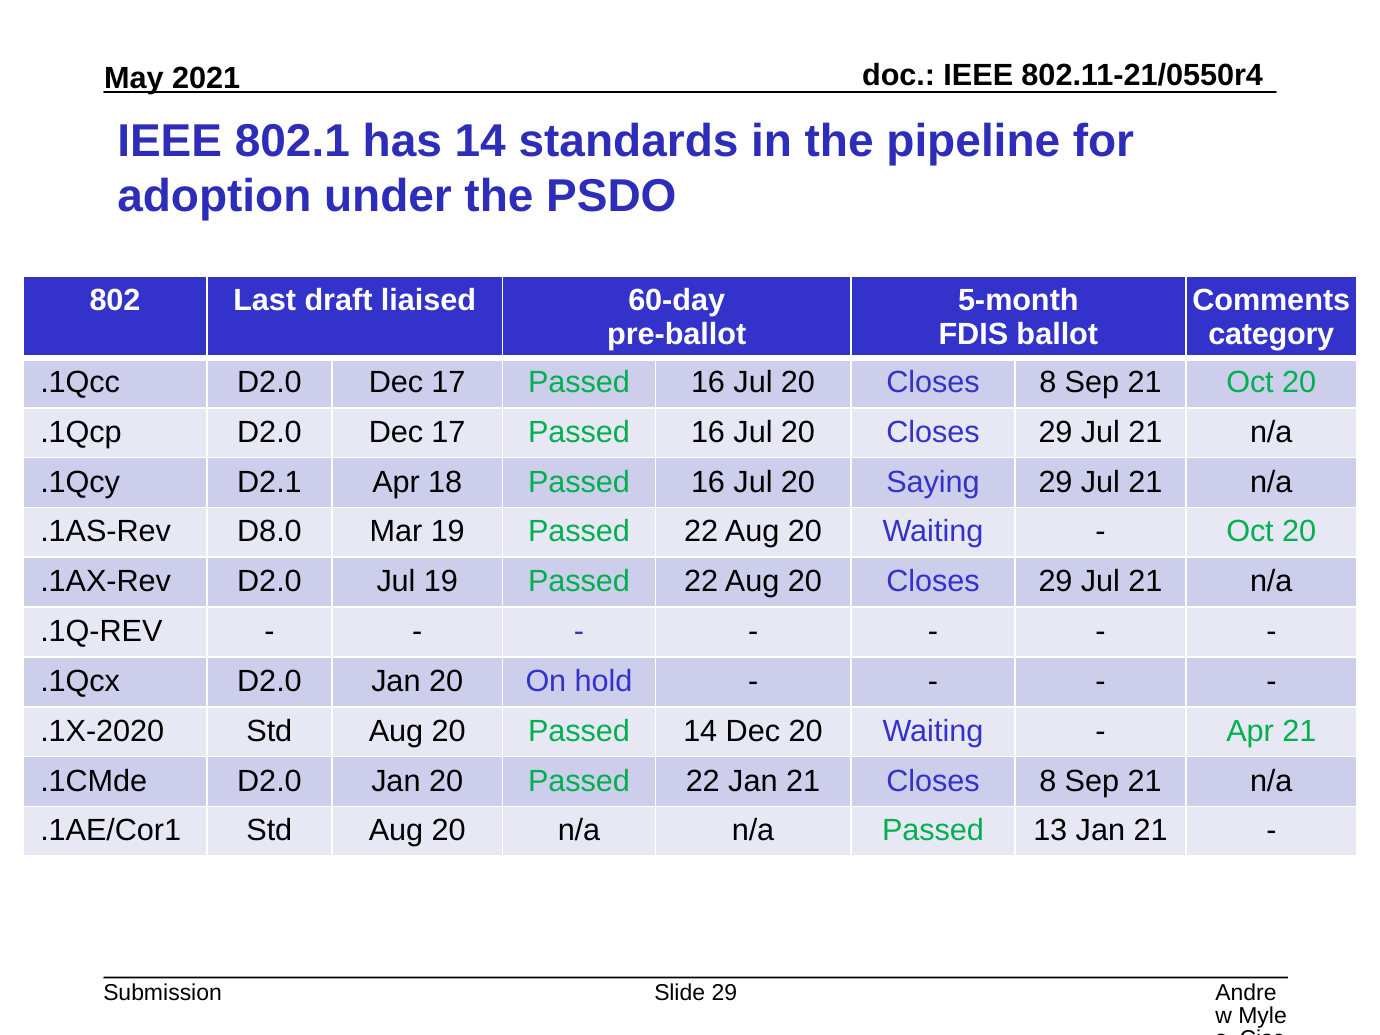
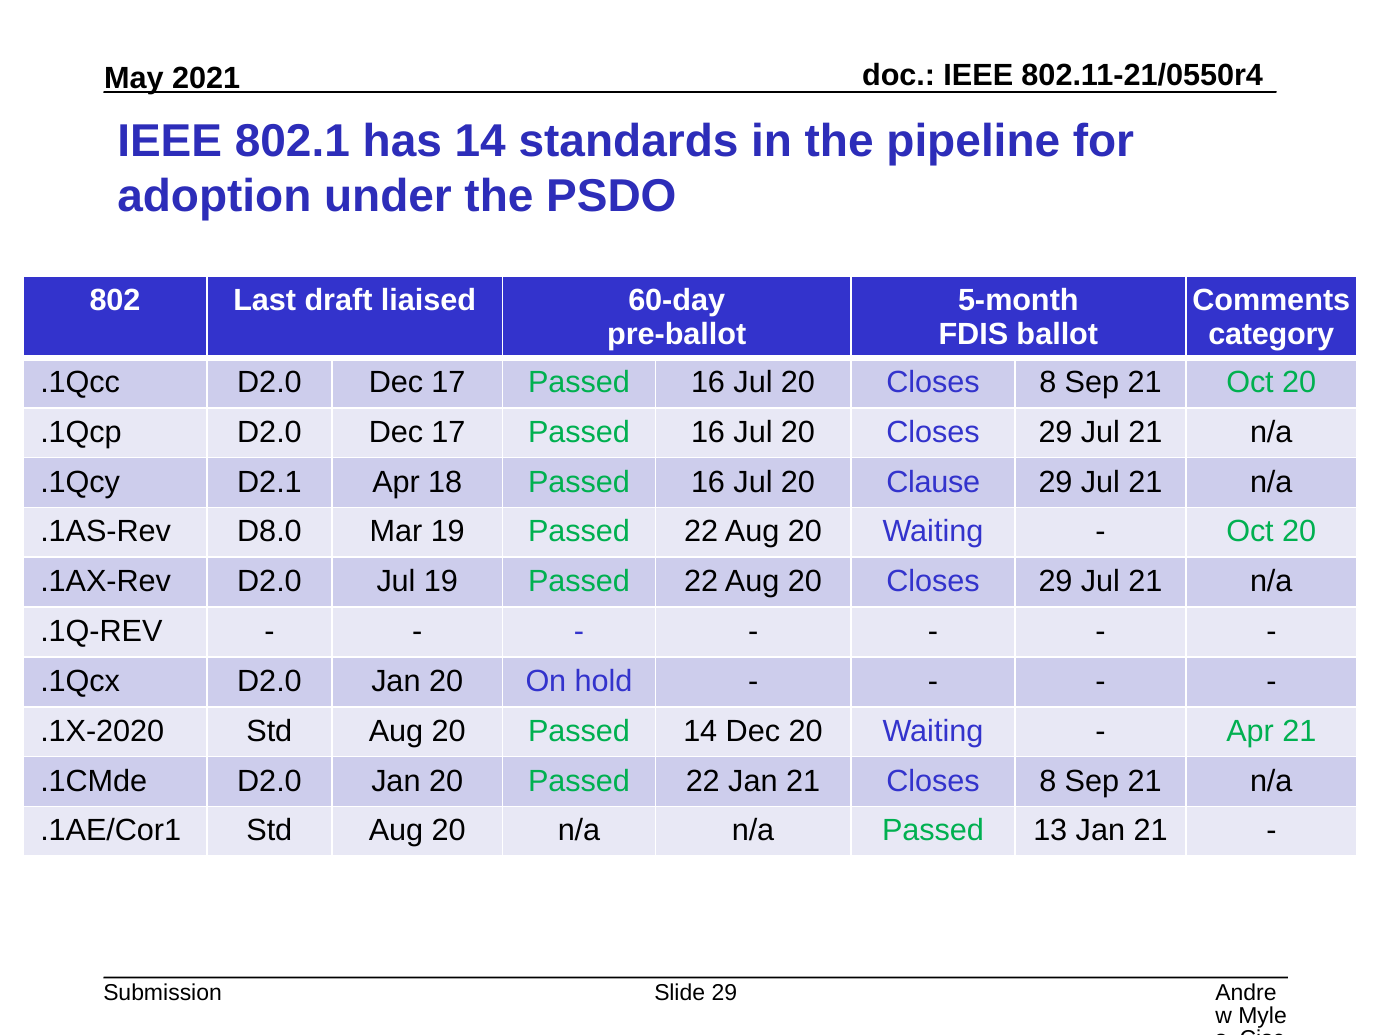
Saying: Saying -> Clause
